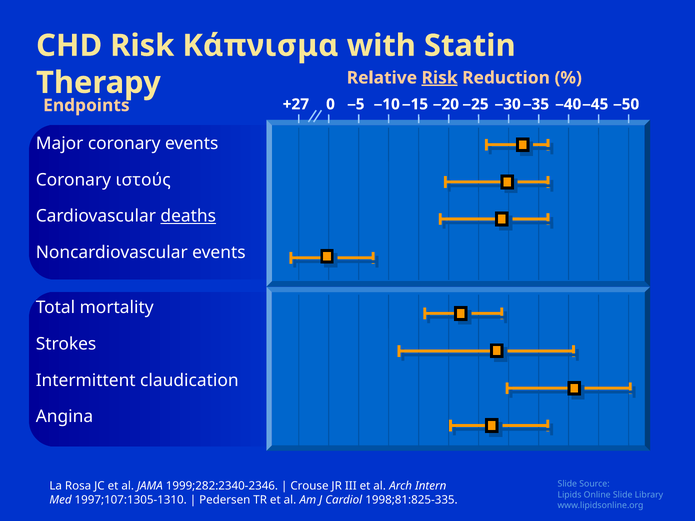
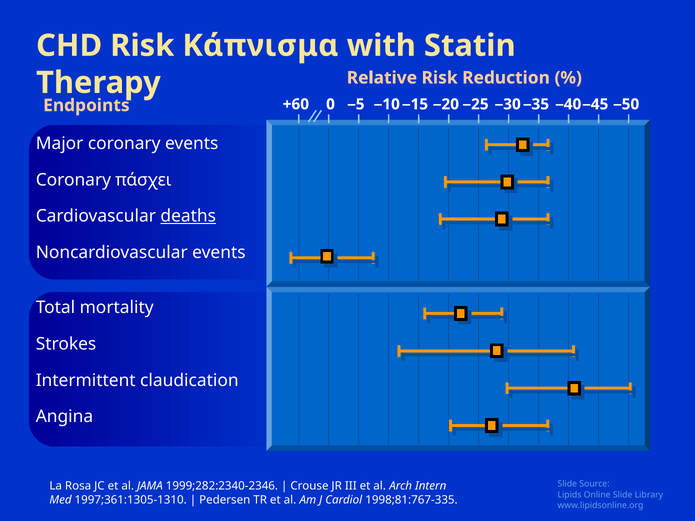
Risk at (440, 78) underline: present -> none
+27: +27 -> +60
ιστούς: ιστούς -> πάσχει
1997;107:1305-1310: 1997;107:1305-1310 -> 1997;361:1305-1310
1998;81:825-335: 1998;81:825-335 -> 1998;81:767-335
